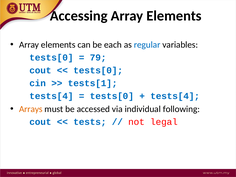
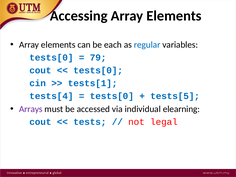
tests[4 at (175, 96): tests[4 -> tests[5
Arrays colour: orange -> purple
following: following -> elearning
